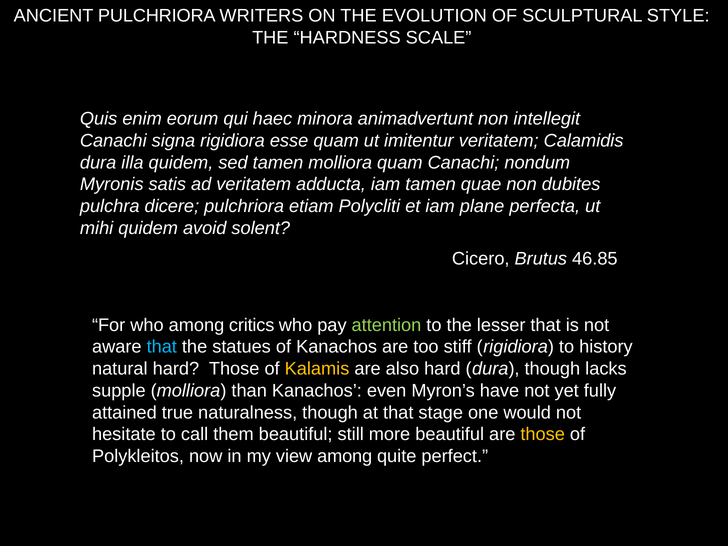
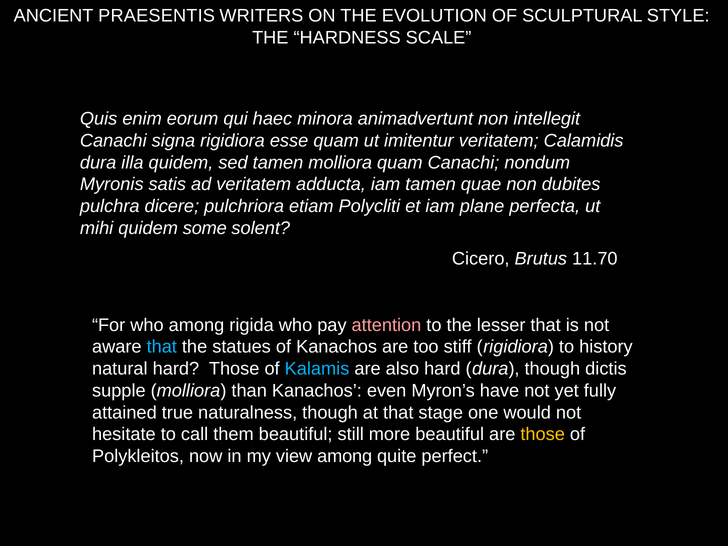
ANCIENT PULCHRIORA: PULCHRIORA -> PRAESENTIS
avoid: avoid -> some
46.85: 46.85 -> 11.70
critics: critics -> rigida
attention colour: light green -> pink
Kalamis colour: yellow -> light blue
lacks: lacks -> dictis
